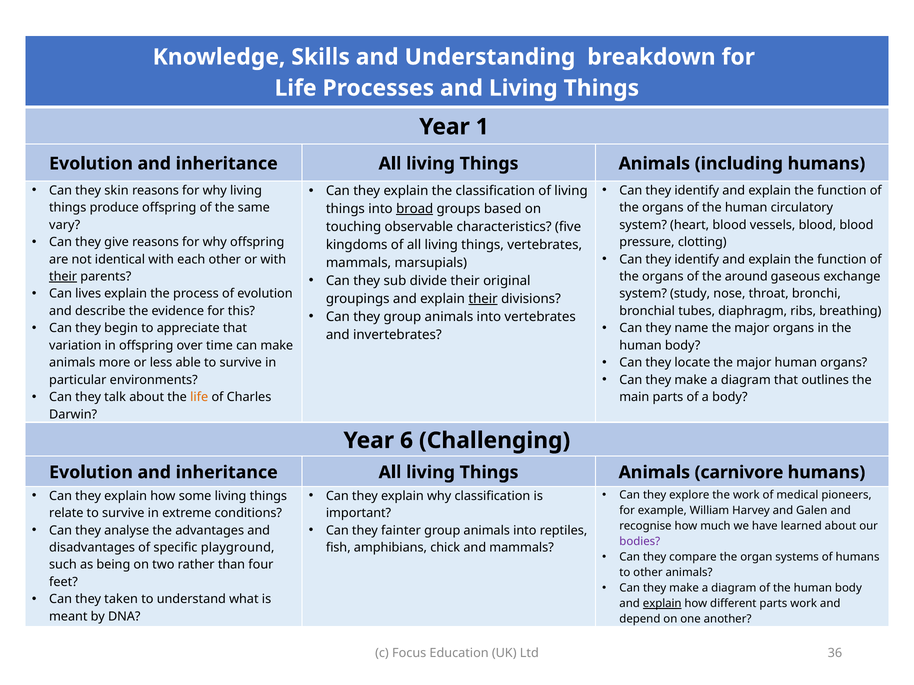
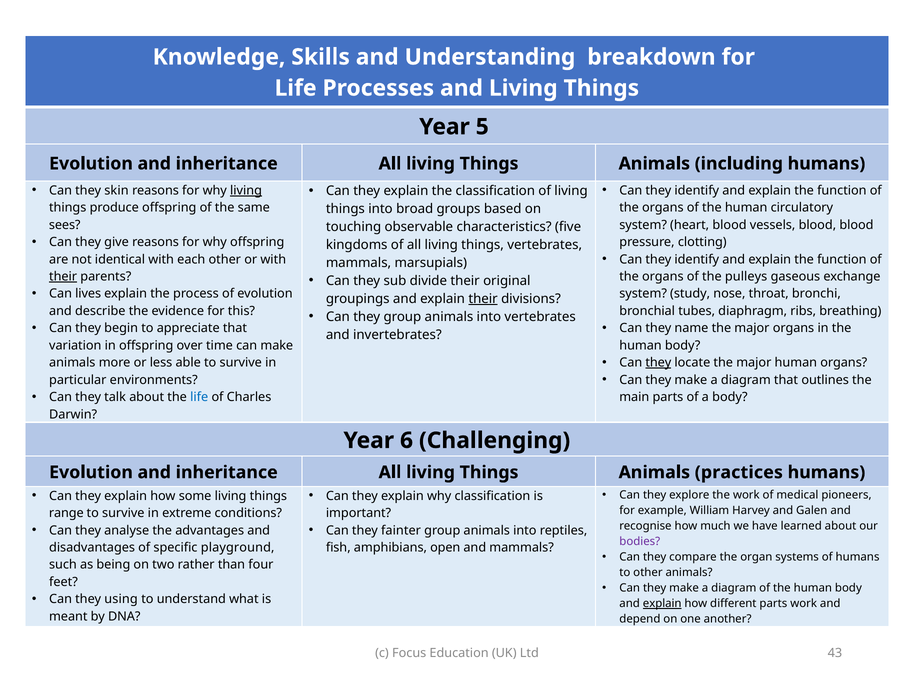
1: 1 -> 5
living at (246, 191) underline: none -> present
broad underline: present -> none
vary: vary -> sees
around: around -> pulleys
they at (658, 363) underline: none -> present
life at (199, 397) colour: orange -> blue
carnivore: carnivore -> practices
relate: relate -> range
chick: chick -> open
taken: taken -> using
36: 36 -> 43
